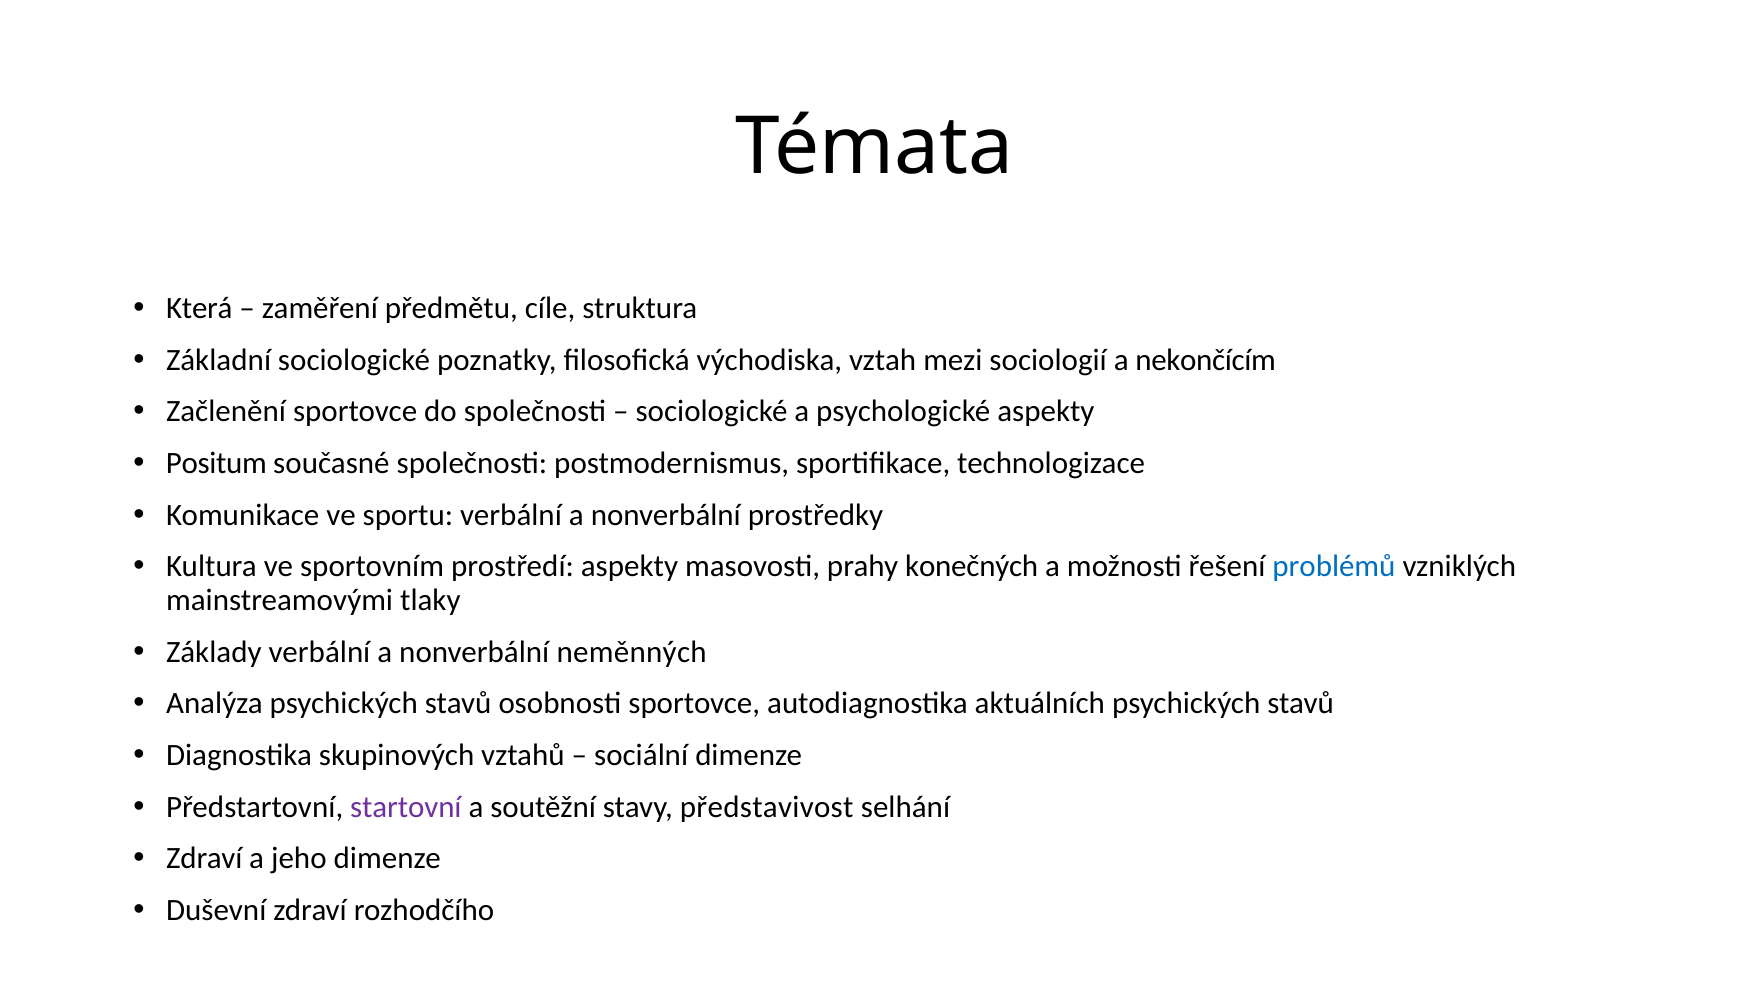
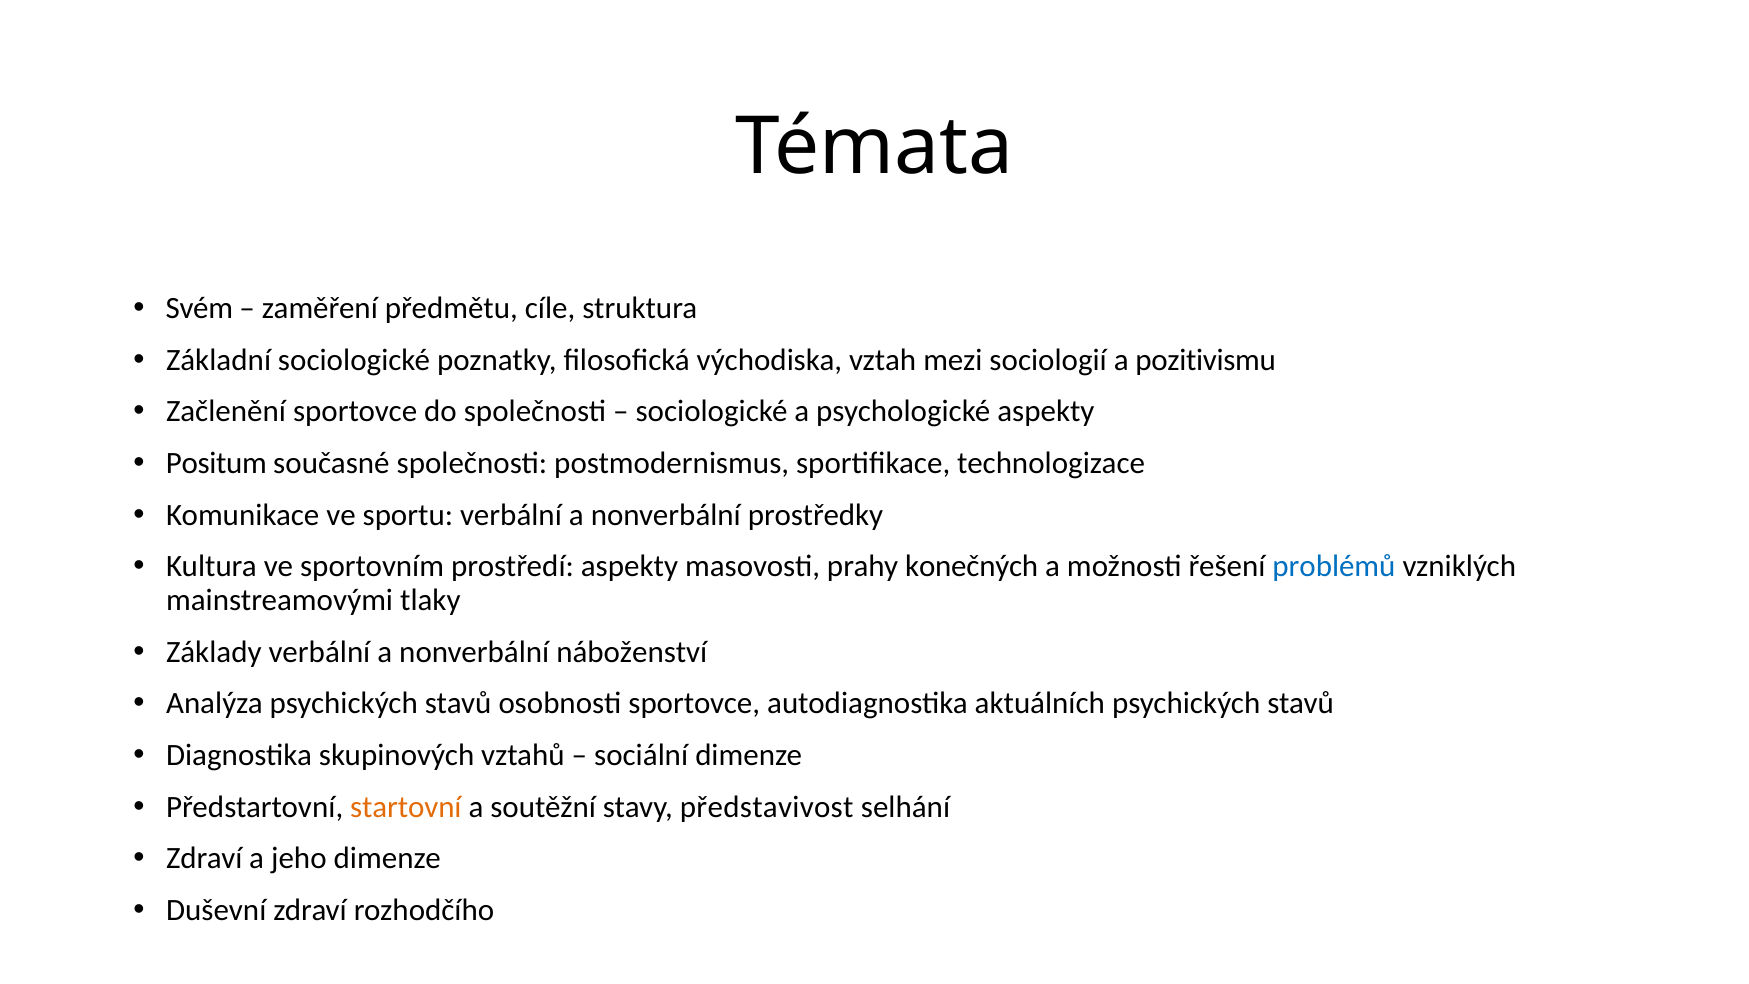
Která: Která -> Svém
nekončícím: nekončícím -> pozitivismu
neměnných: neměnných -> náboženství
startovní colour: purple -> orange
